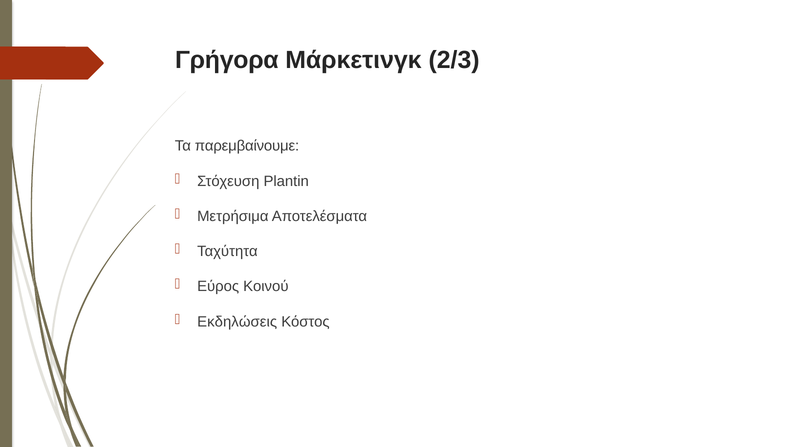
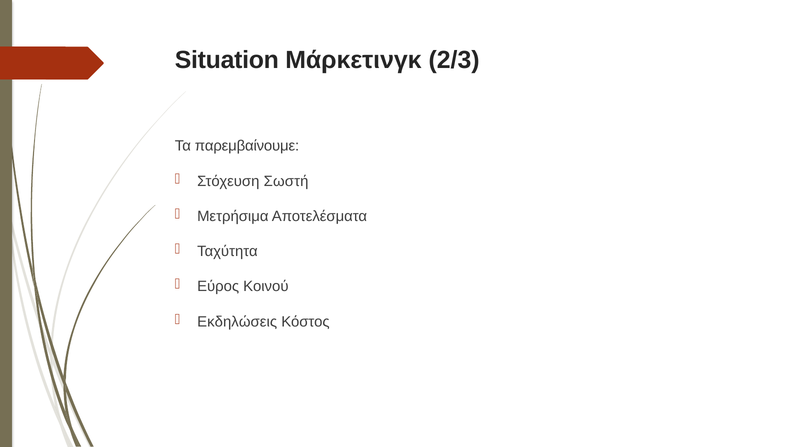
Γρήγορα: Γρήγορα -> Situation
Plantin: Plantin -> Σωστή
